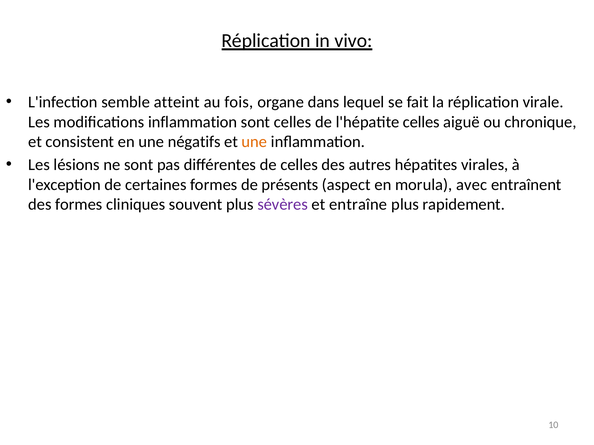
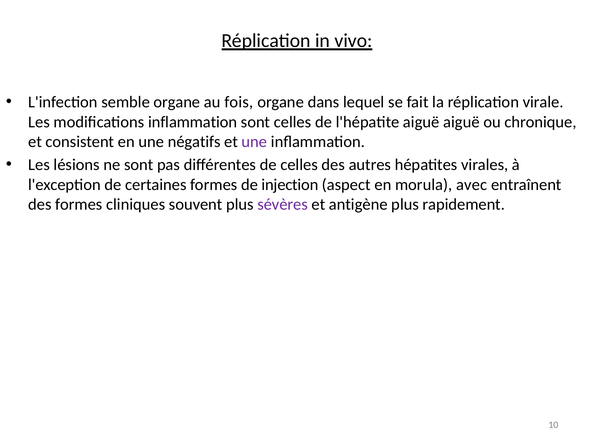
semble atteint: atteint -> organe
l'hépatite celles: celles -> aiguë
une at (254, 142) colour: orange -> purple
présents: présents -> injection
entraîne: entraîne -> antigène
